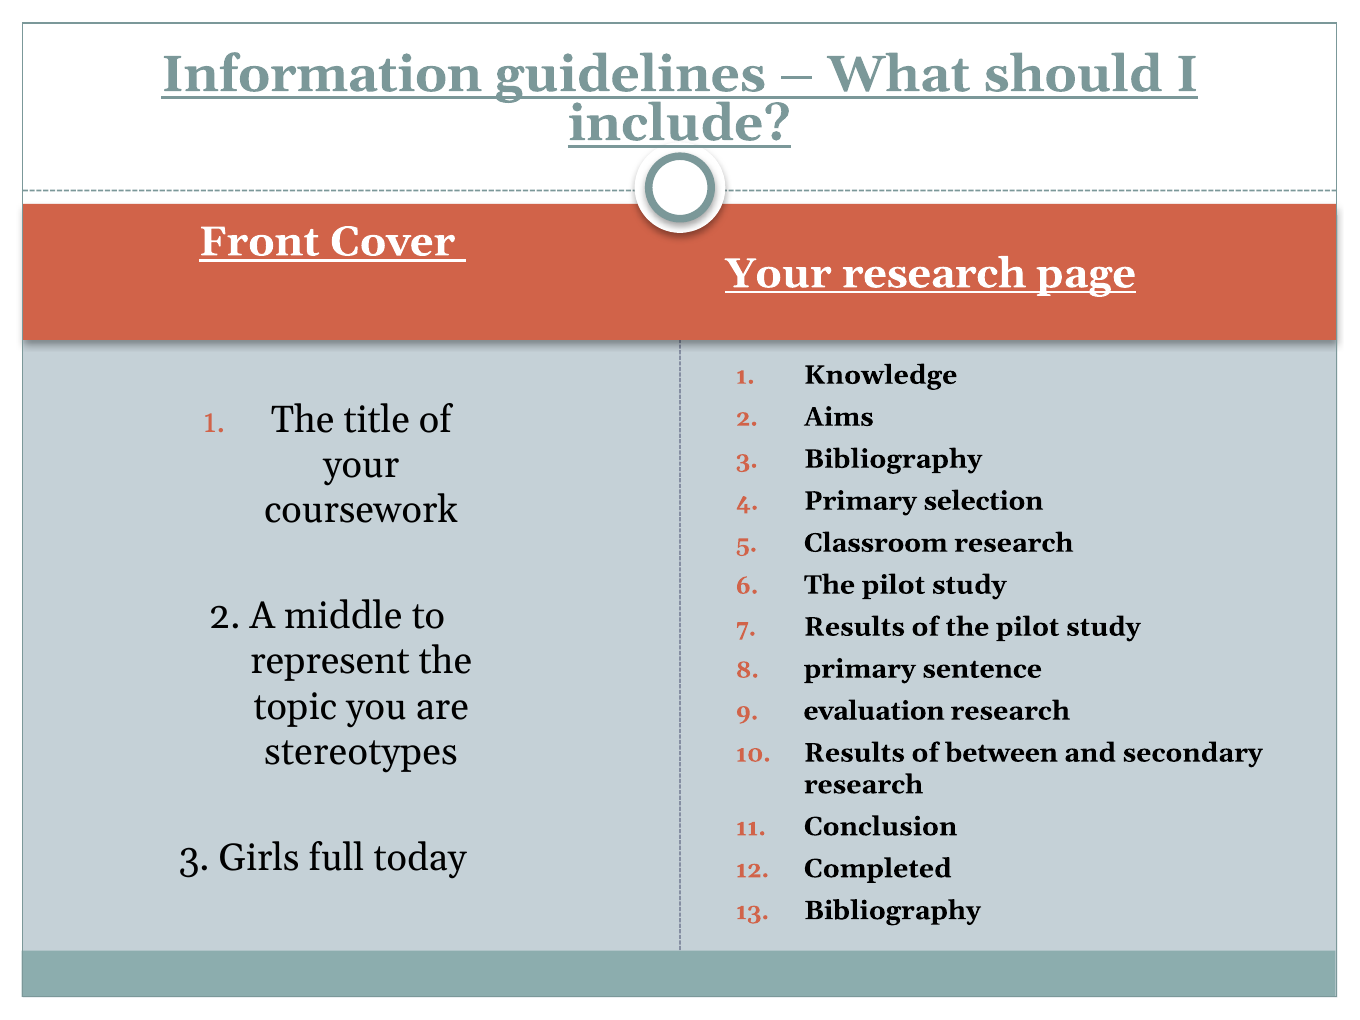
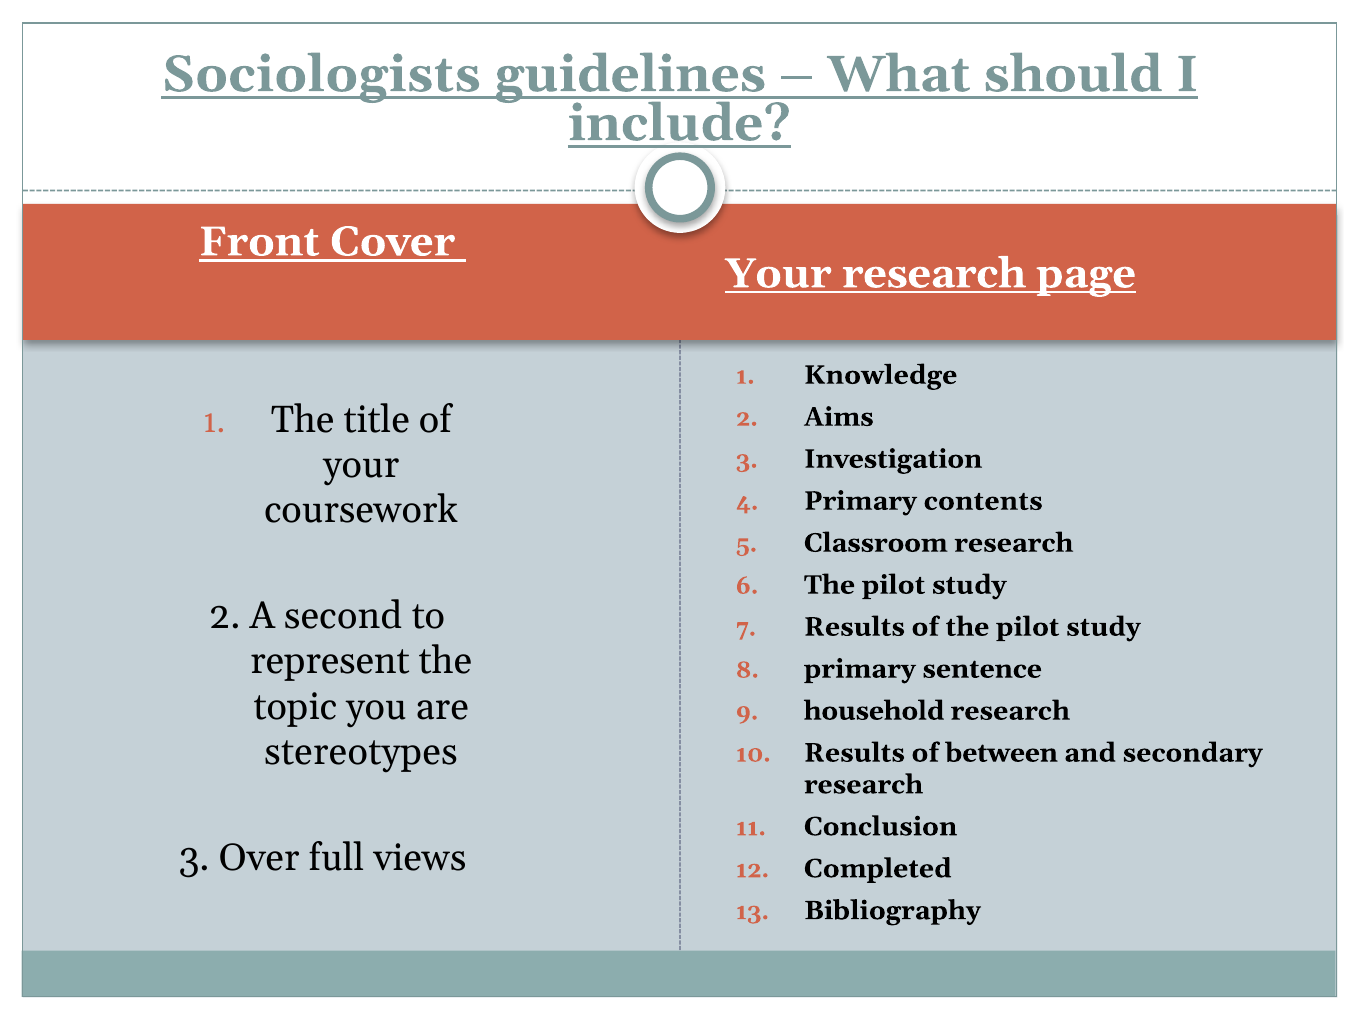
Information: Information -> Sociologists
3 Bibliography: Bibliography -> Investigation
selection: selection -> contents
middle: middle -> second
evaluation: evaluation -> household
Girls: Girls -> Over
today: today -> views
